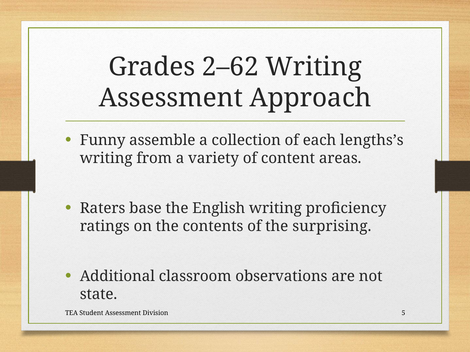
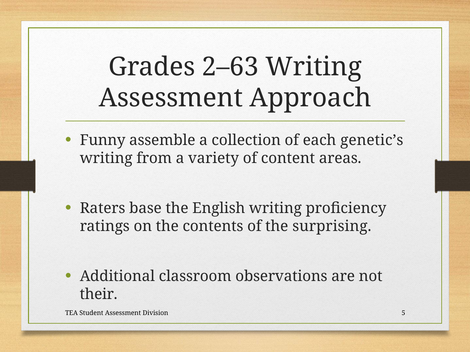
2–62: 2–62 -> 2–63
lengths’s: lengths’s -> genetic’s
state: state -> their
